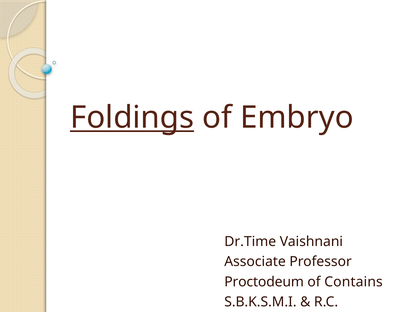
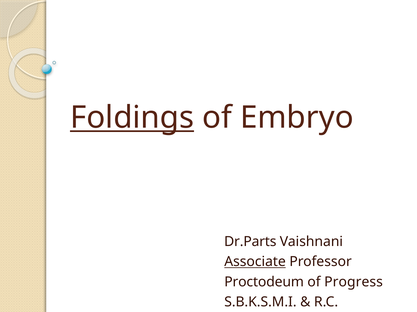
Dr.Time: Dr.Time -> Dr.Parts
Associate underline: none -> present
Contains: Contains -> Progress
